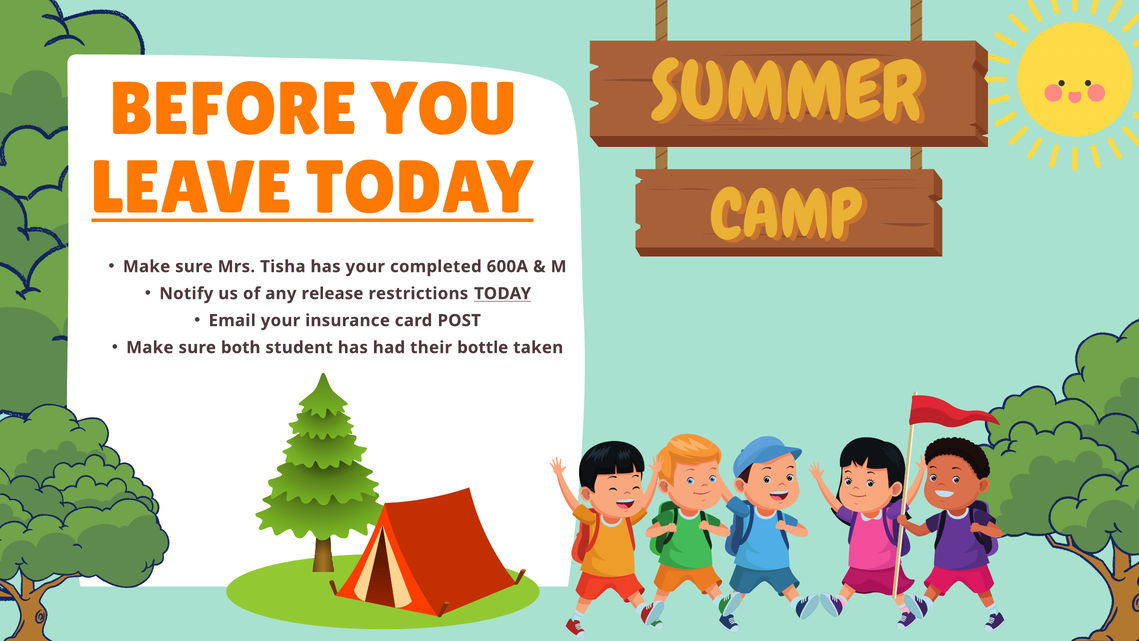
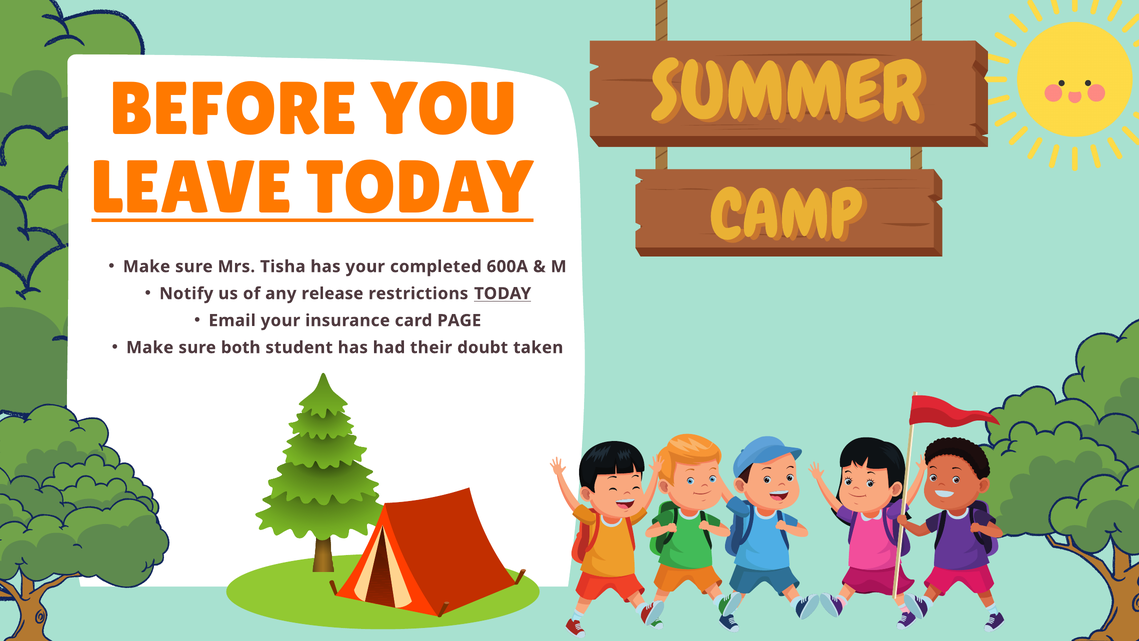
POST: POST -> PAGE
bottle: bottle -> doubt
